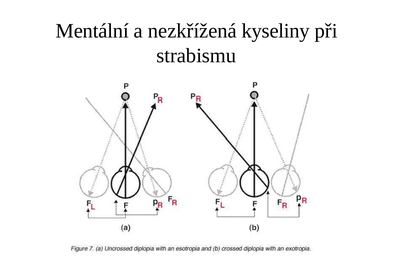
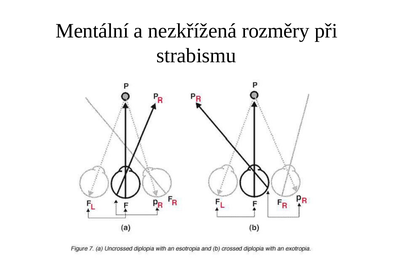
kyseliny: kyseliny -> rozměry
